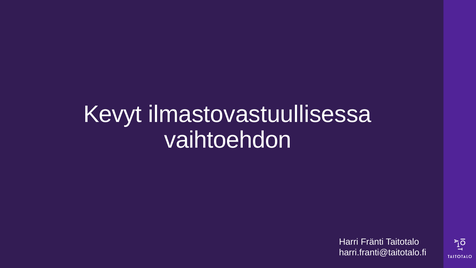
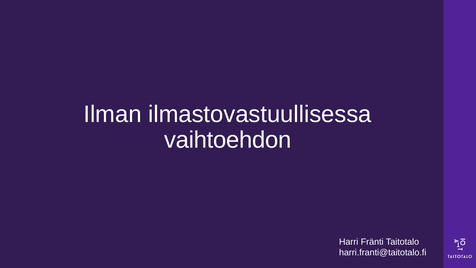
Kevyt: Kevyt -> Ilman
